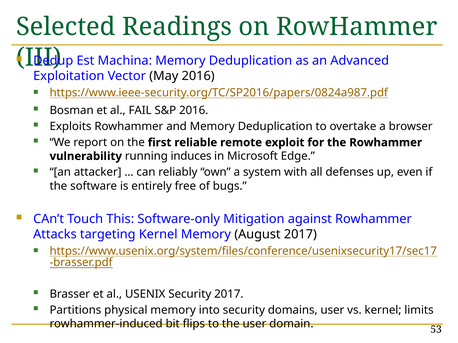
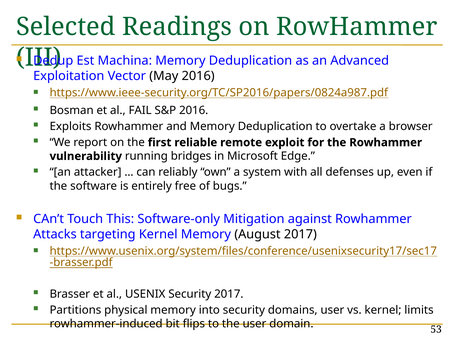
induces: induces -> bridges
